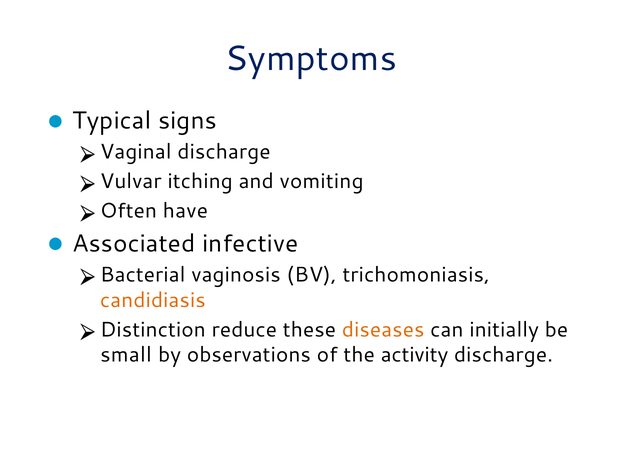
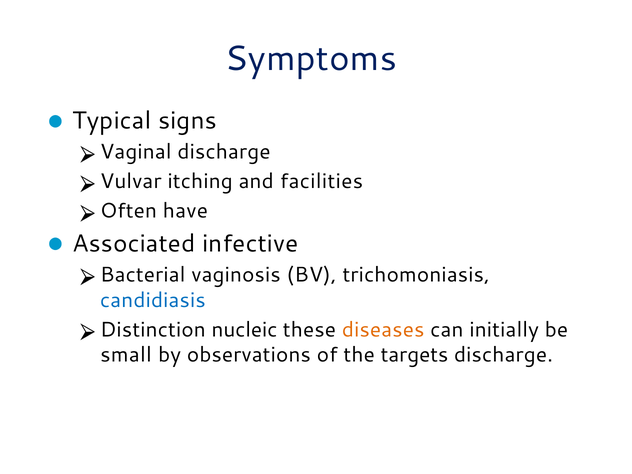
vomiting: vomiting -> facilities
candidiasis colour: orange -> blue
reduce: reduce -> nucleic
activity: activity -> targets
